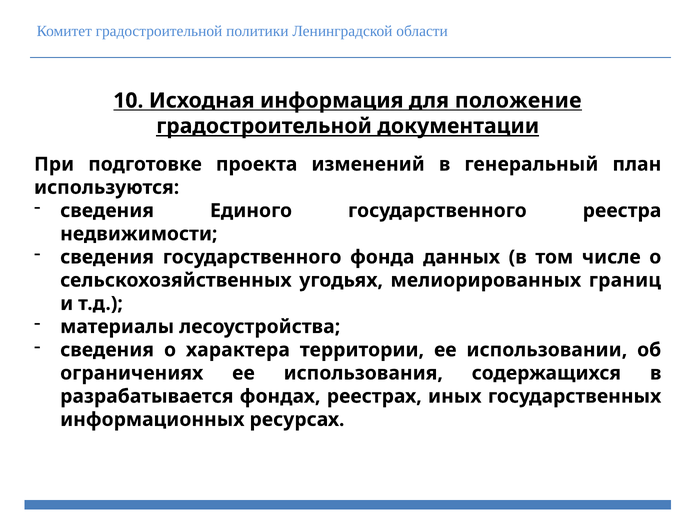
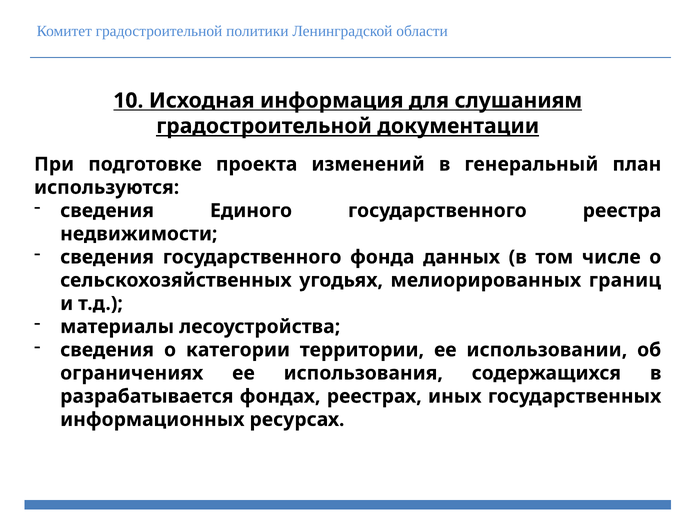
положение: положение -> слушаниям
характера: характера -> категории
